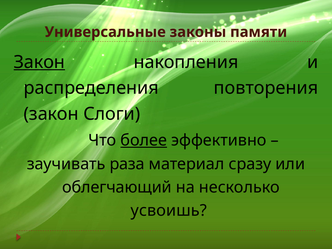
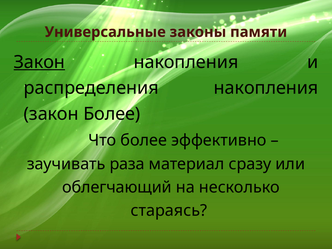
распределения повторения: повторения -> накопления
закон Слоги: Слоги -> Более
более at (144, 140) underline: present -> none
усвоишь: усвоишь -> стараясь
